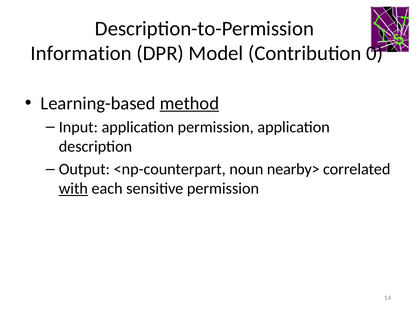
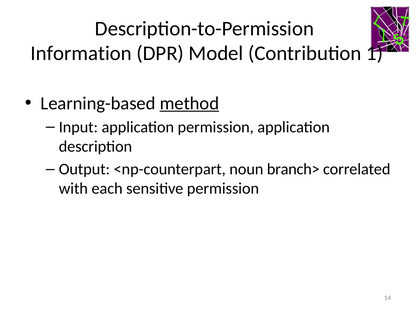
0: 0 -> 1
nearby>: nearby> -> branch>
with underline: present -> none
